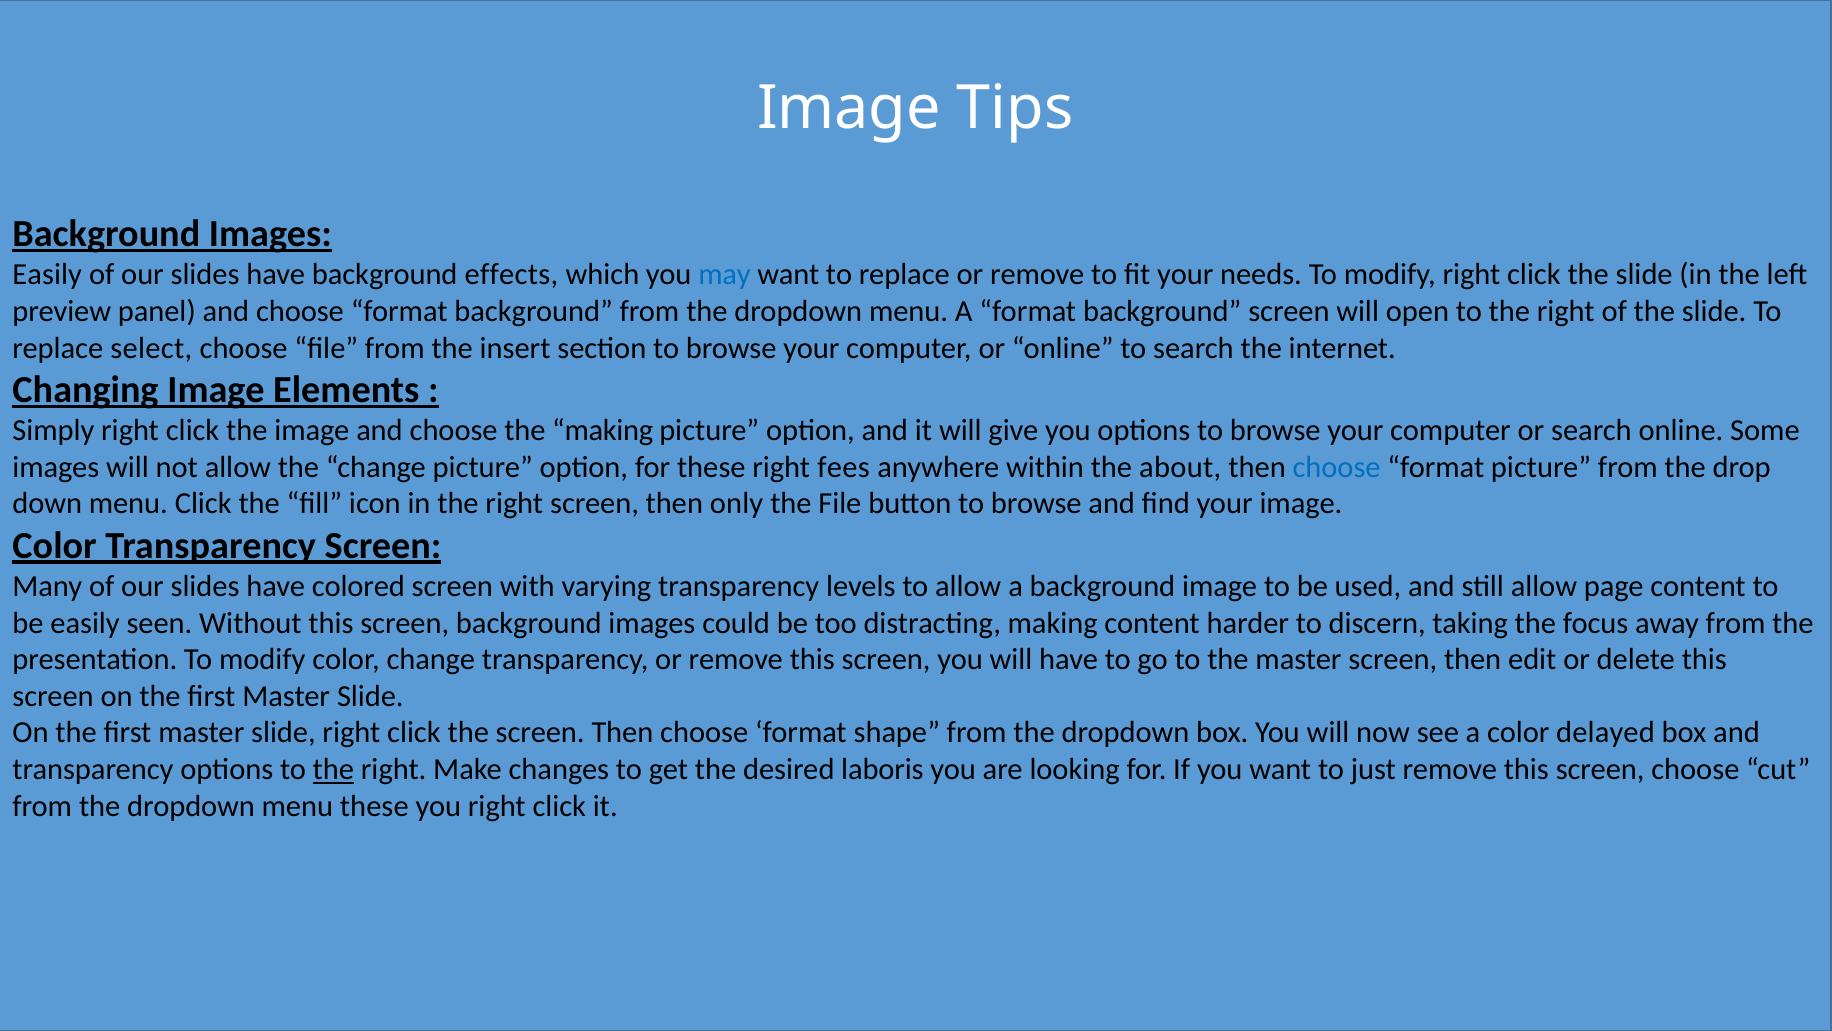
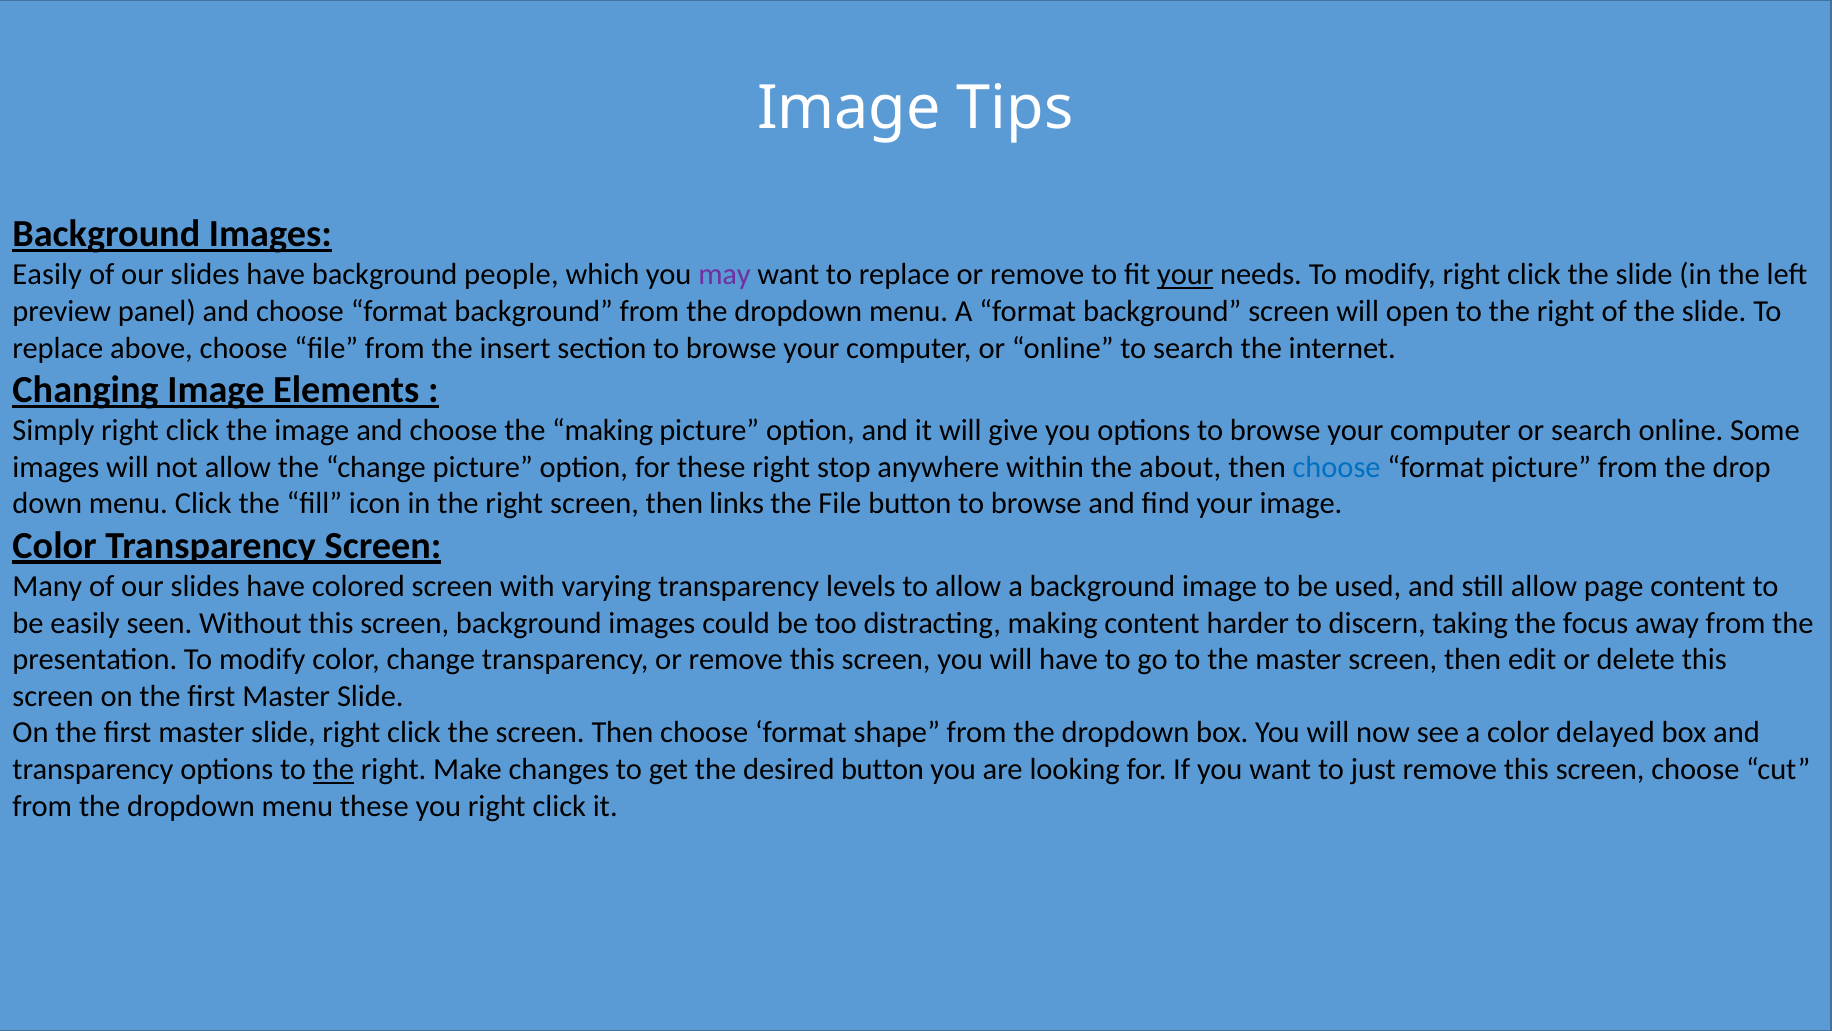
effects: effects -> people
may colour: blue -> purple
your at (1185, 275) underline: none -> present
select: select -> above
fees: fees -> stop
only: only -> links
desired laboris: laboris -> button
